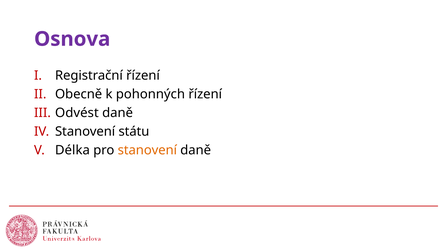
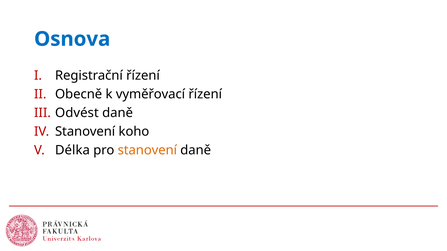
Osnova colour: purple -> blue
pohonných: pohonných -> vyměřovací
státu: státu -> koho
